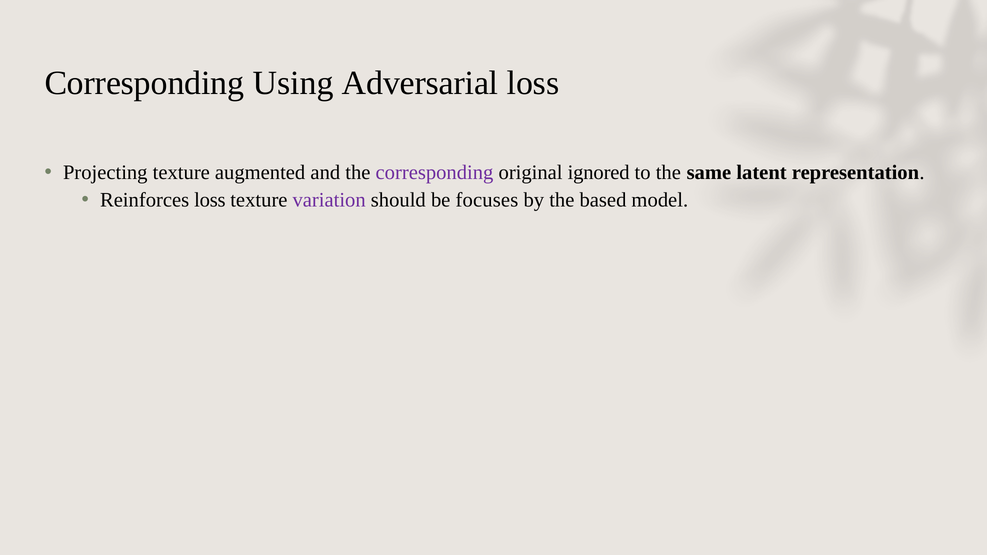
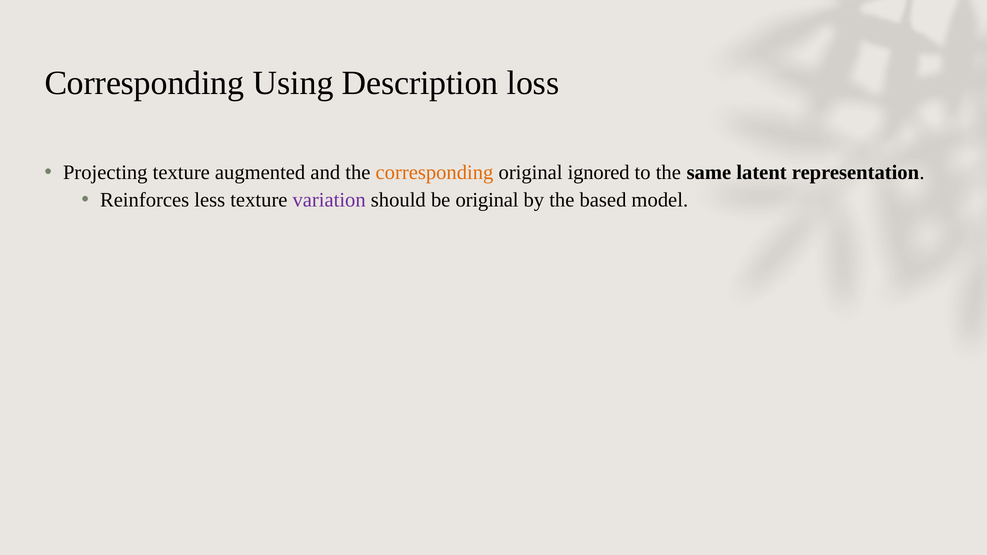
Adversarial: Adversarial -> Description
corresponding at (435, 173) colour: purple -> orange
Reinforces loss: loss -> less
be focuses: focuses -> original
